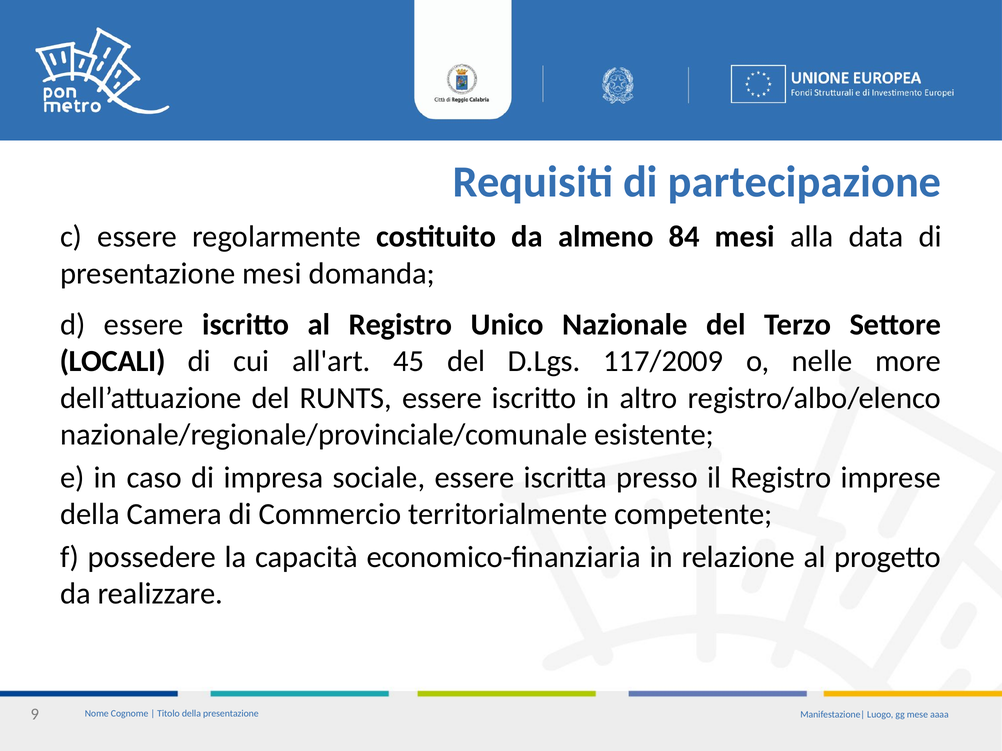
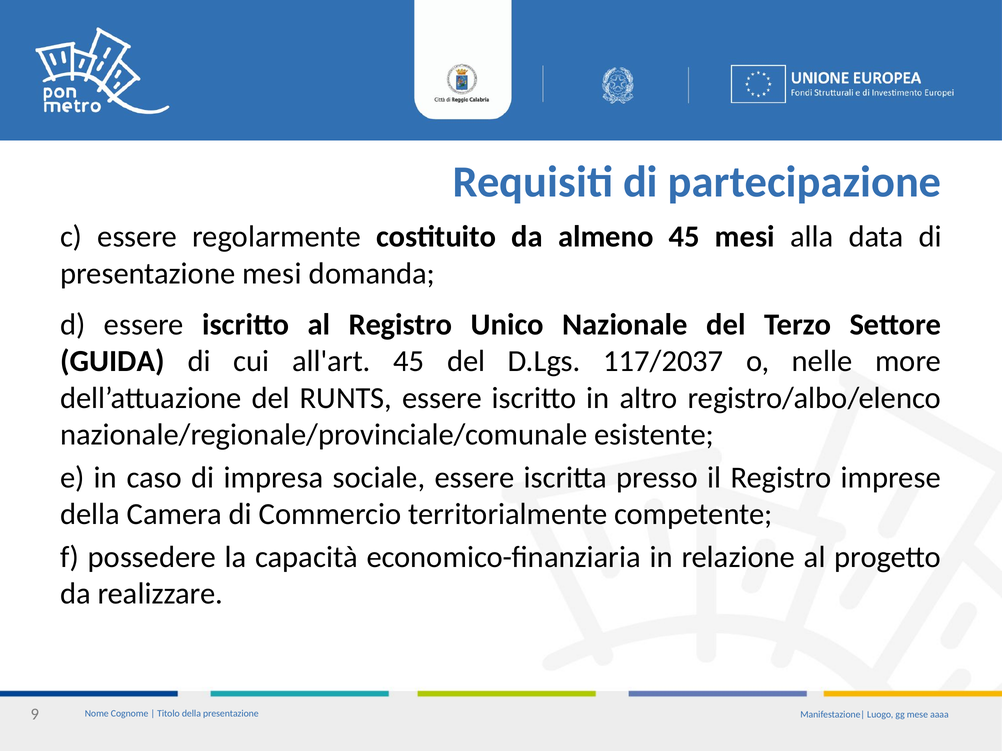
almeno 84: 84 -> 45
LOCALI: LOCALI -> GUIDA
117/2009: 117/2009 -> 117/2037
